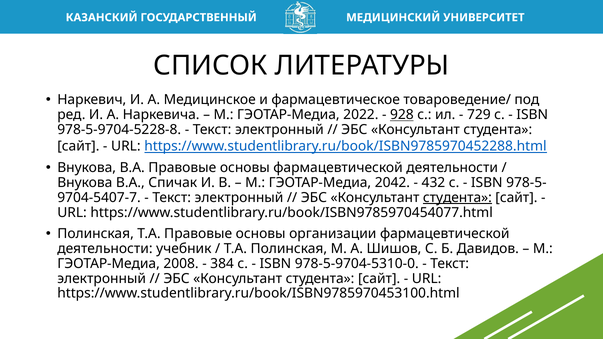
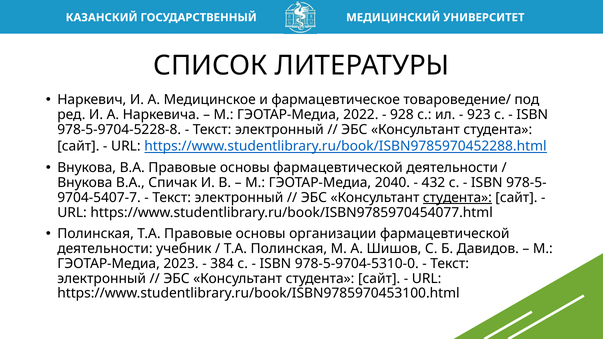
928 underline: present -> none
729: 729 -> 923
2042: 2042 -> 2040
2008: 2008 -> 2023
